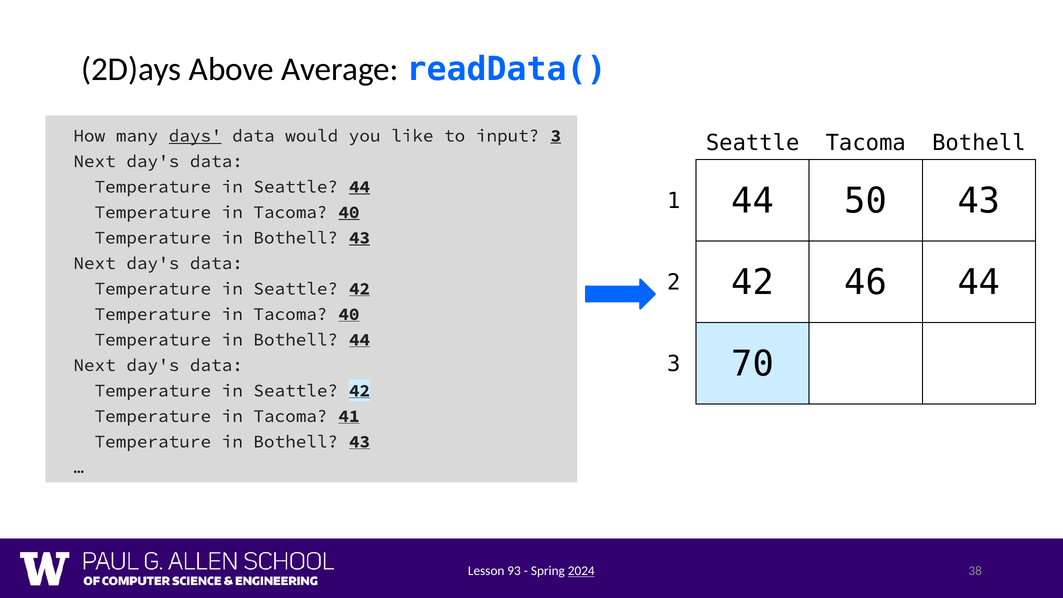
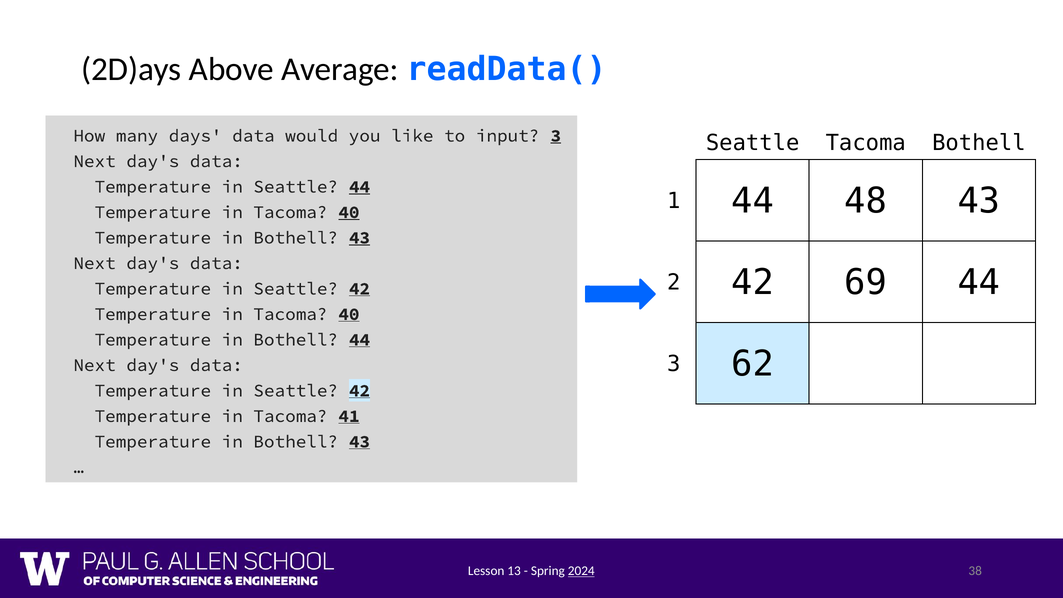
days underline: present -> none
50: 50 -> 48
46: 46 -> 69
70: 70 -> 62
93: 93 -> 13
